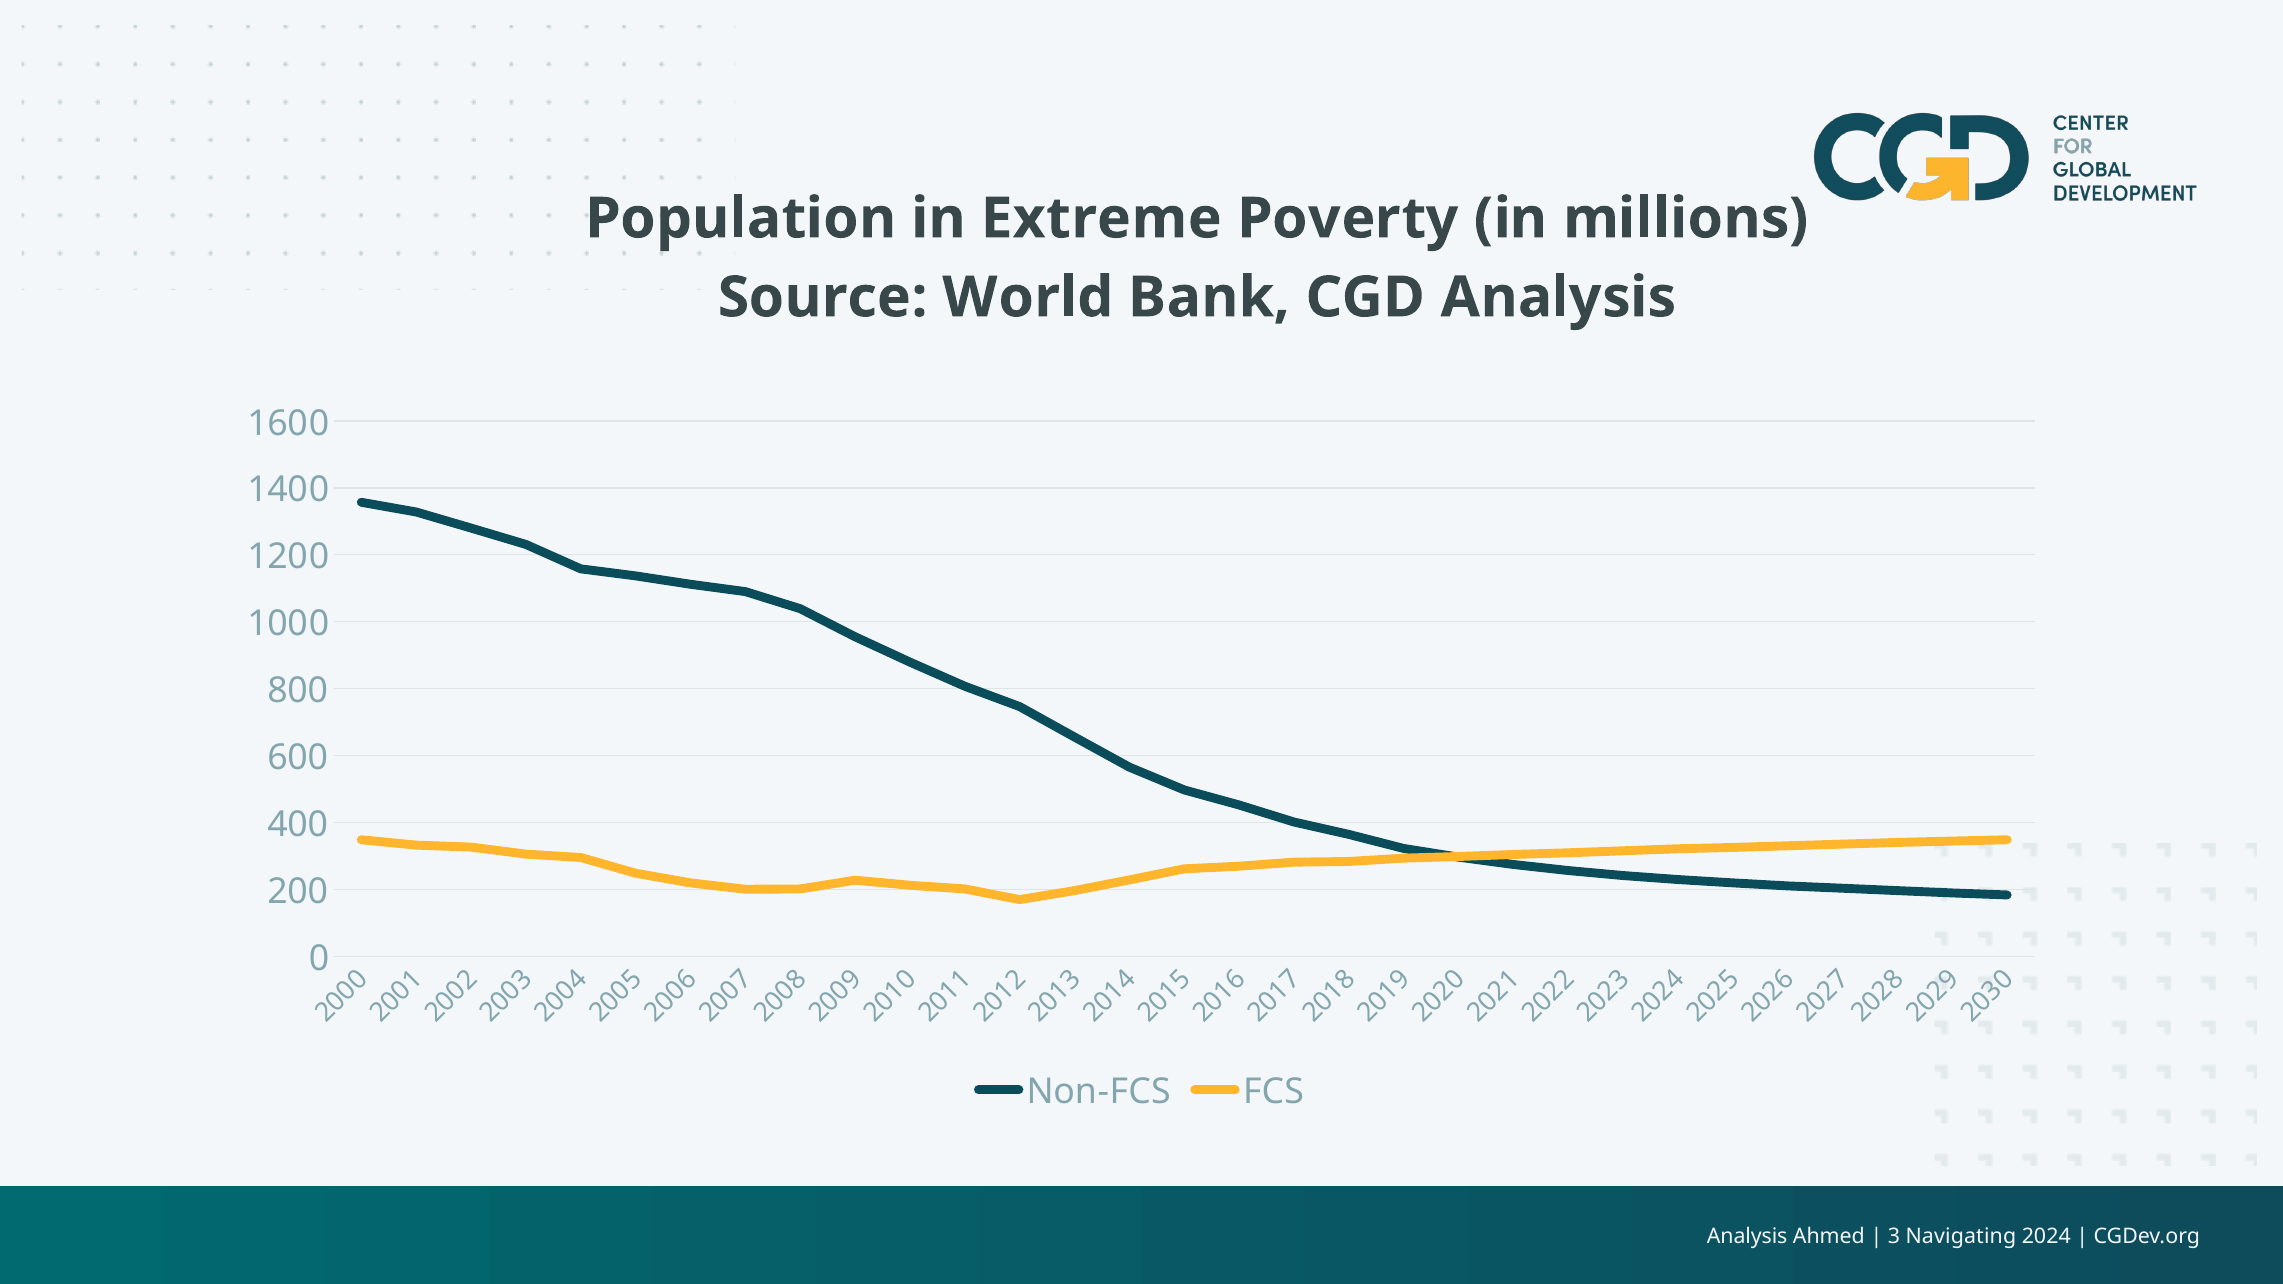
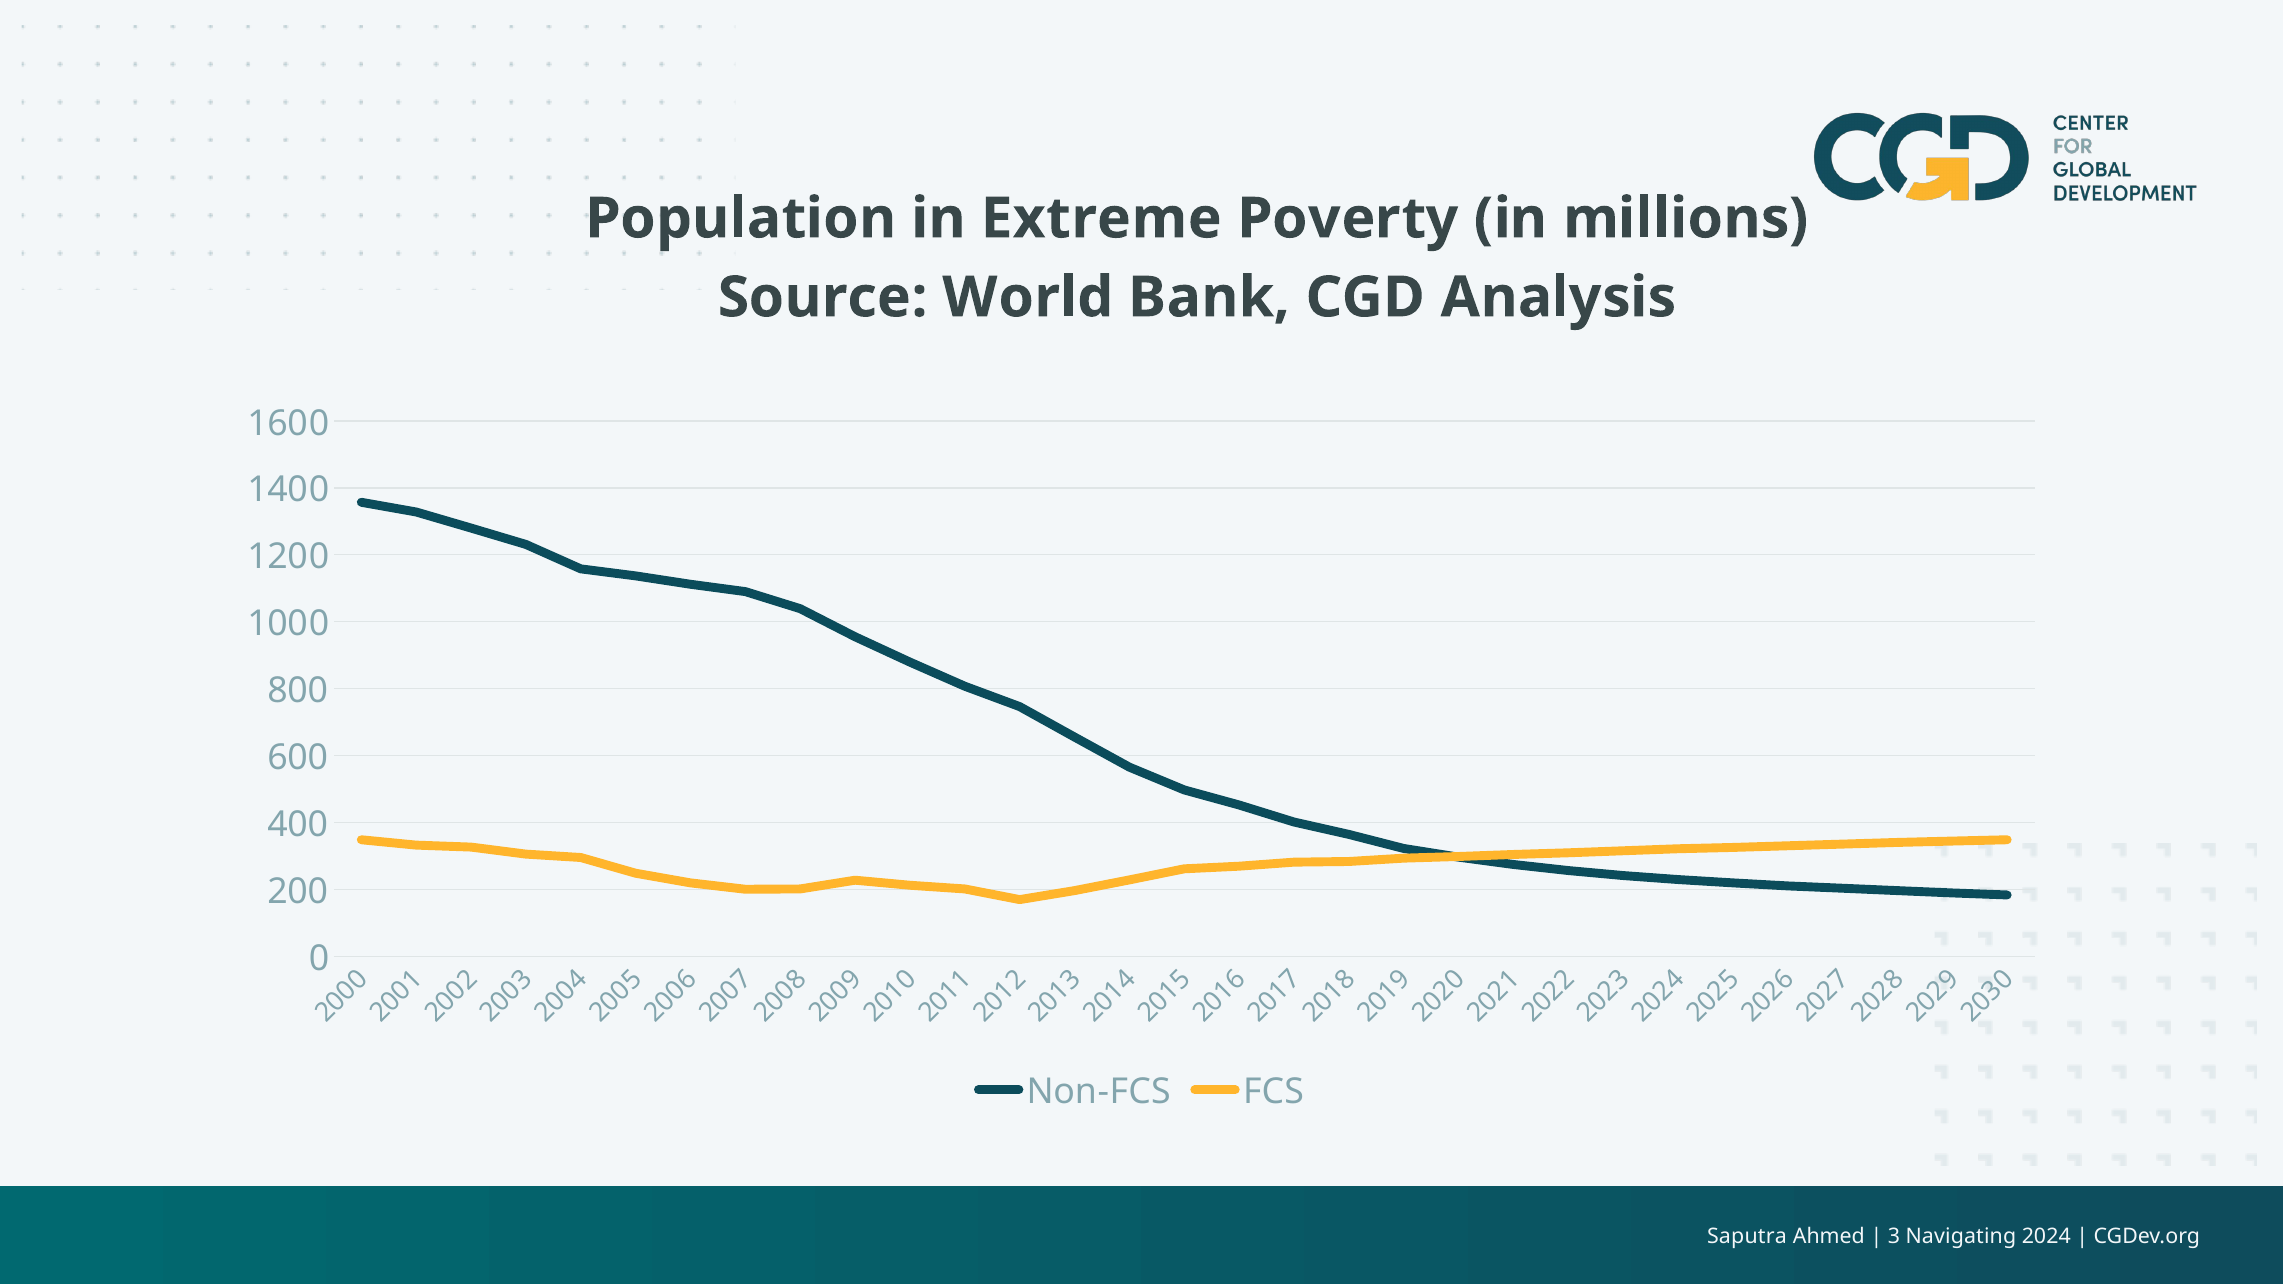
Analysis at (1747, 1237): Analysis -> Saputra
